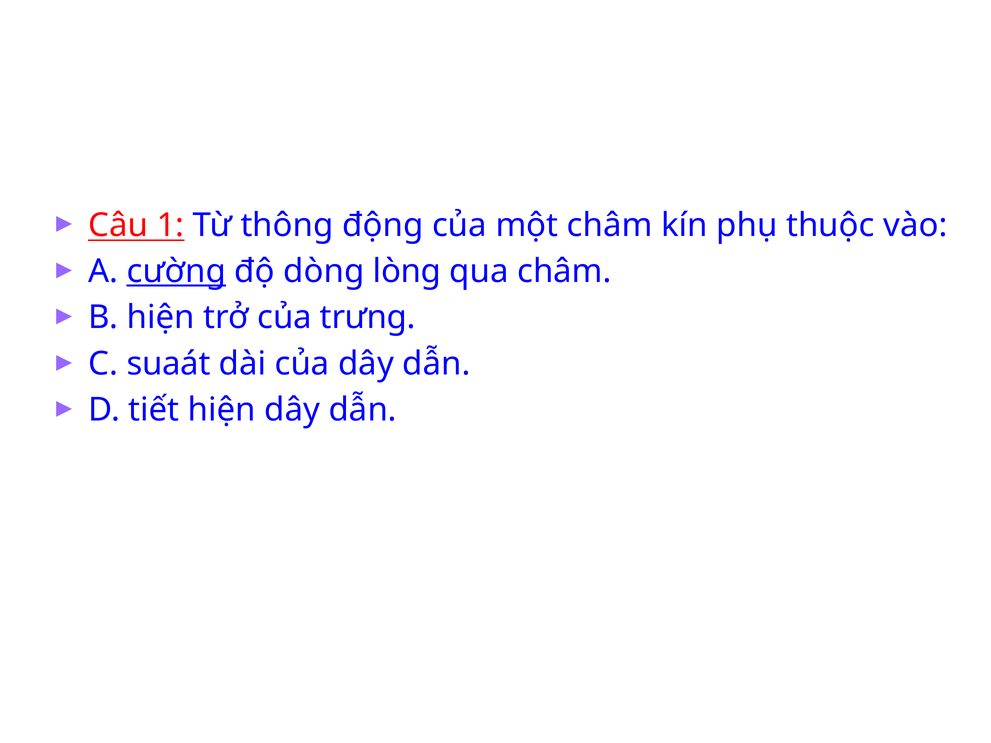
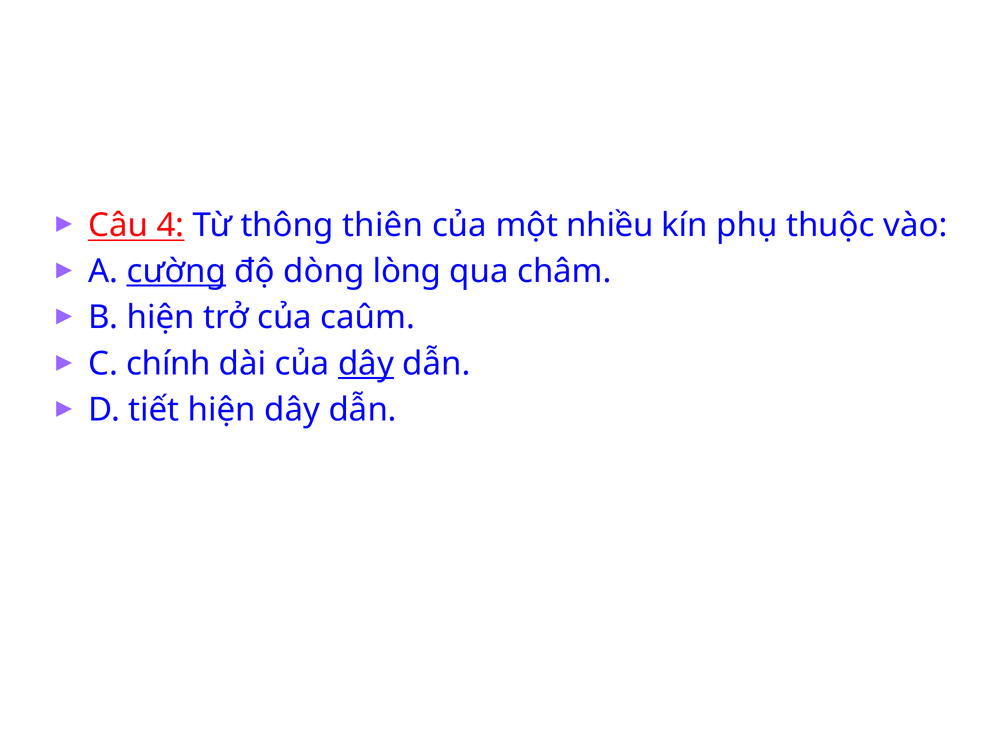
1: 1 -> 4
động: động -> thiên
một châm: châm -> nhiều
trưng: trưng -> caûm
suaát: suaát -> chính
dây at (366, 364) underline: none -> present
